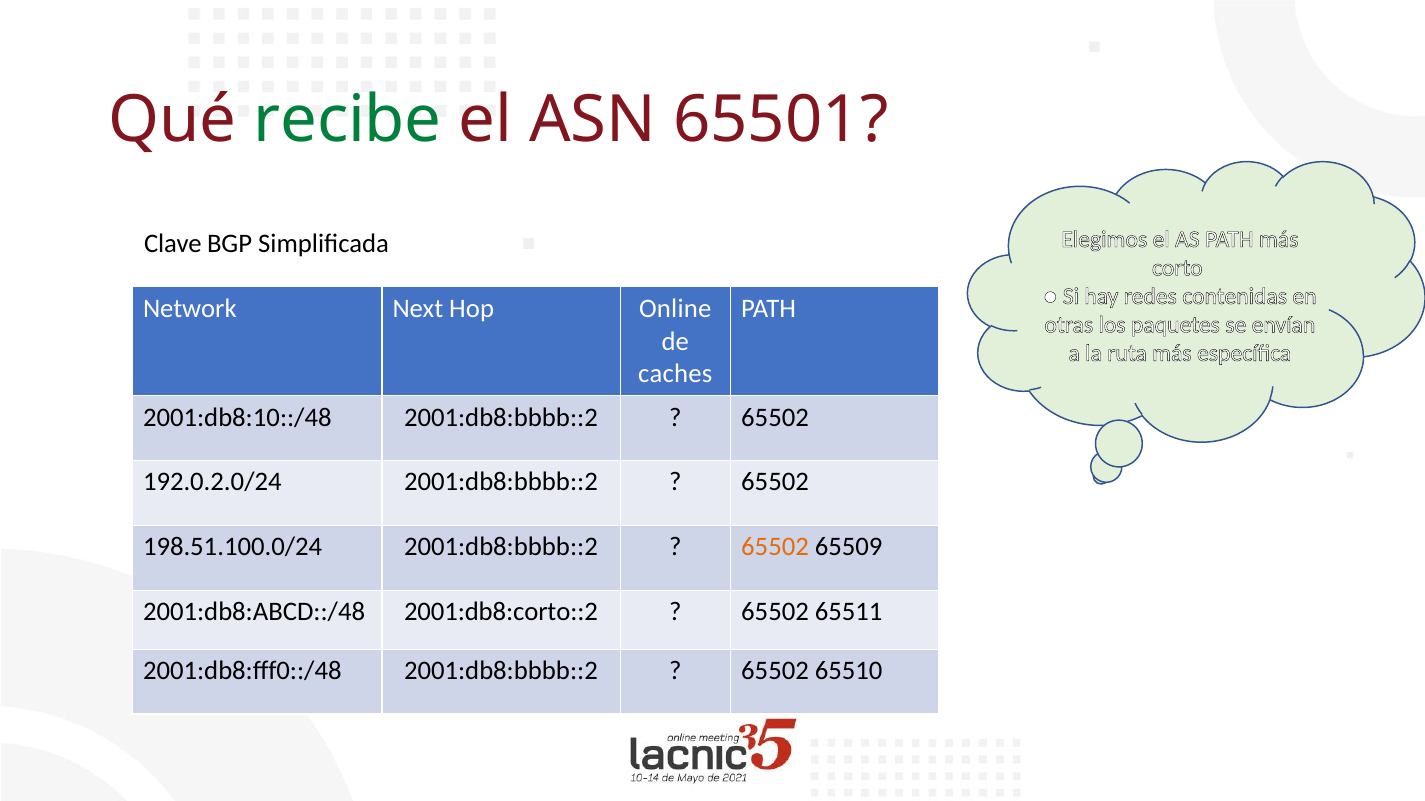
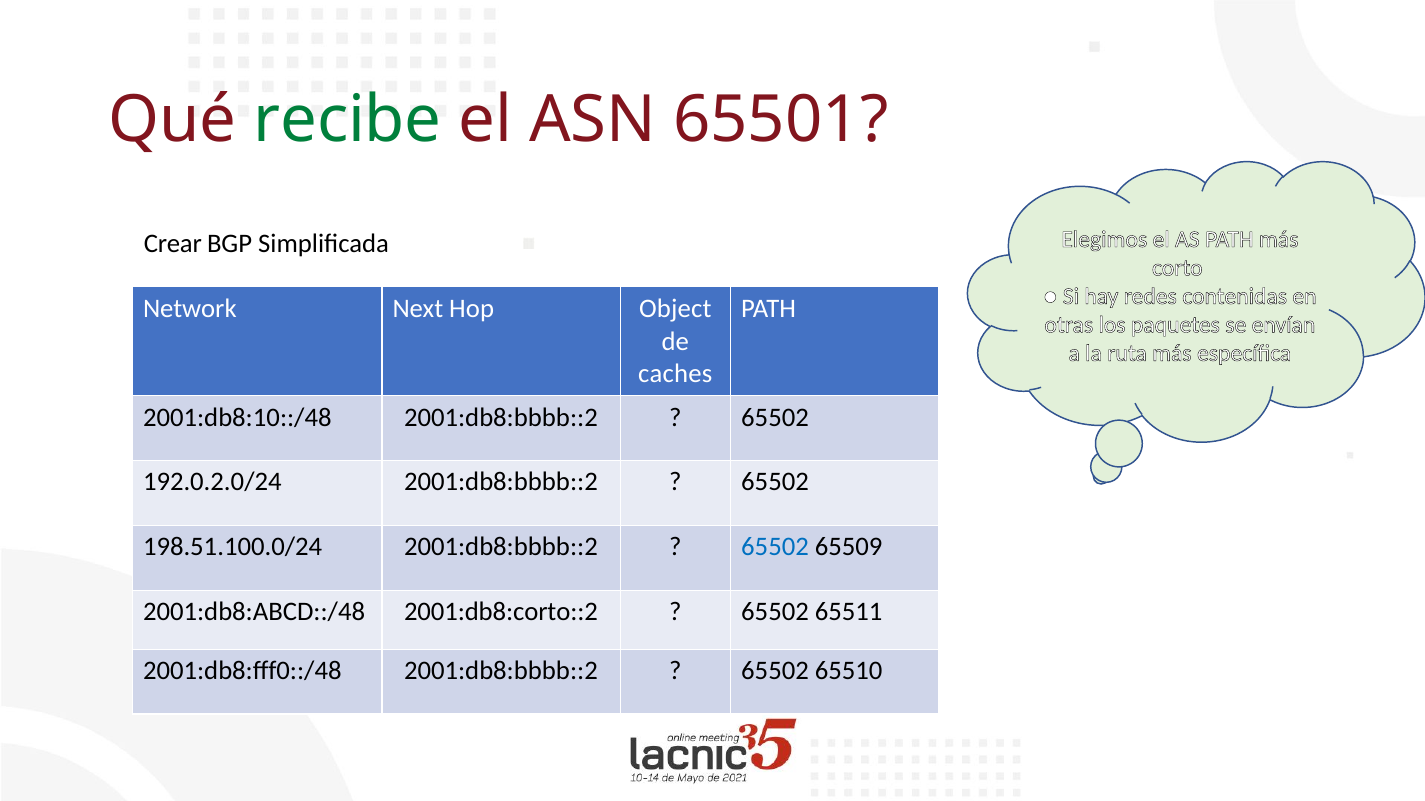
Clave: Clave -> Crear
Online: Online -> Object
65502 at (775, 548) colour: orange -> blue
